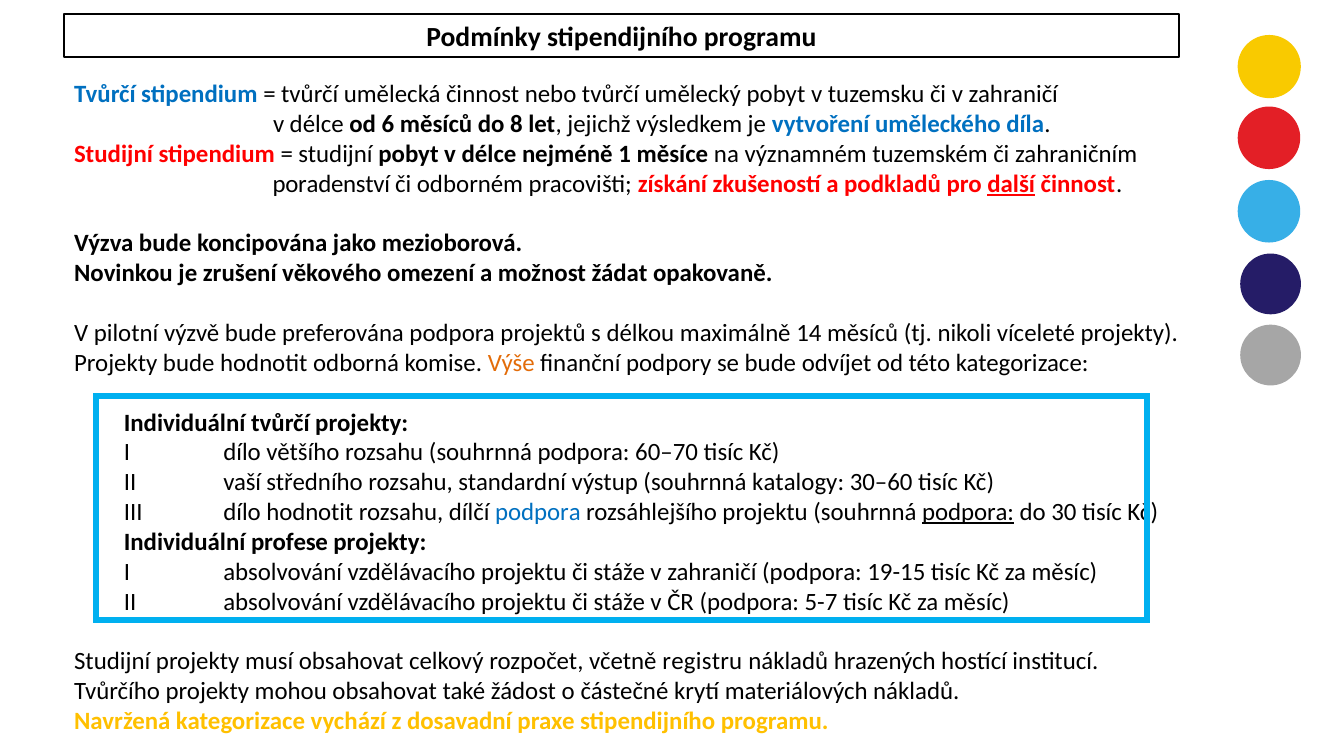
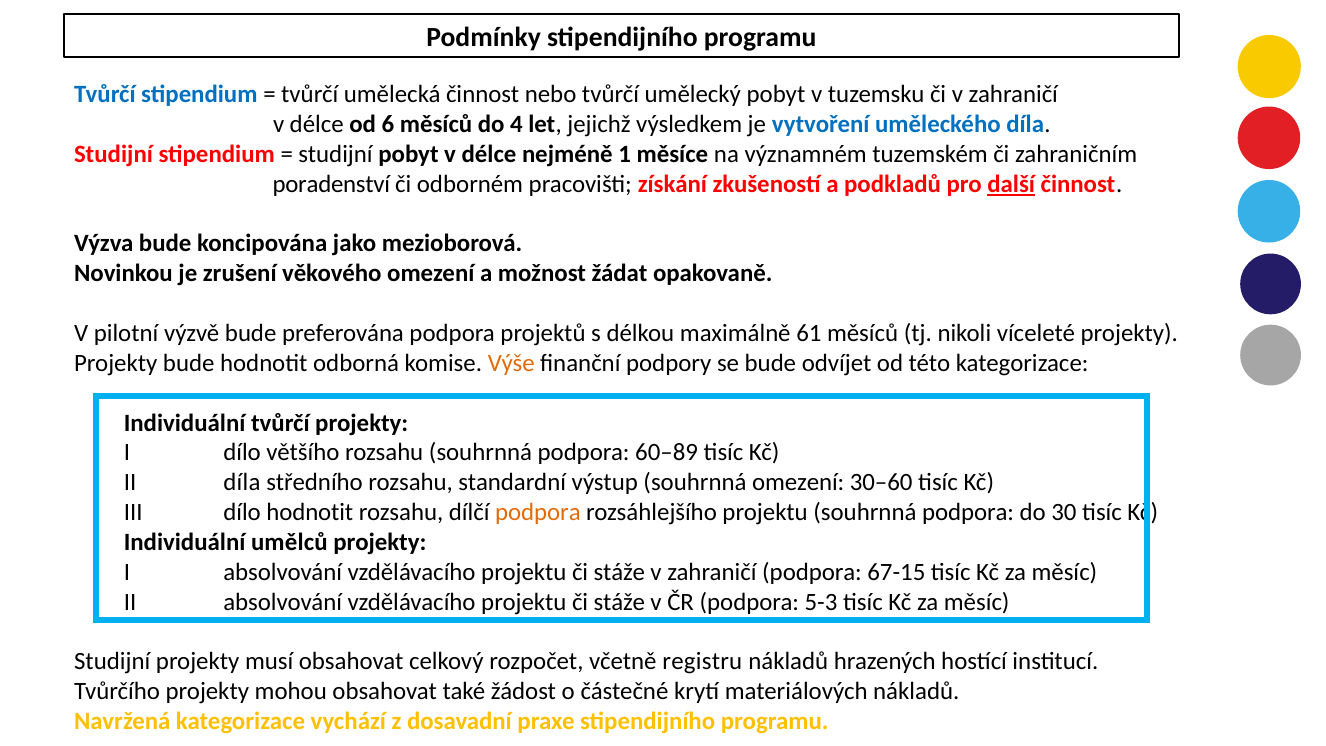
8: 8 -> 4
14: 14 -> 61
60–70: 60–70 -> 60–89
II vaší: vaší -> díla
souhrnná katalogy: katalogy -> omezení
podpora at (538, 512) colour: blue -> orange
podpora at (968, 512) underline: present -> none
profese: profese -> umělců
19-15: 19-15 -> 67-15
5-7: 5-7 -> 5-3
